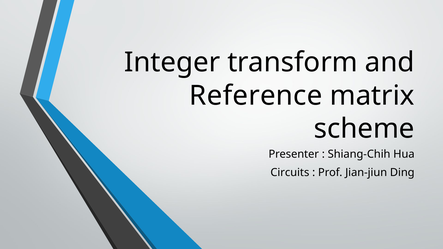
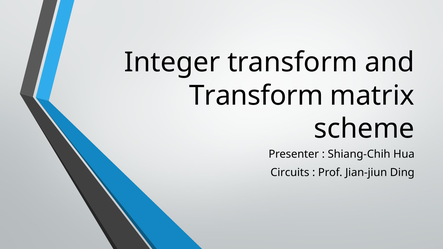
Reference at (256, 96): Reference -> Transform
